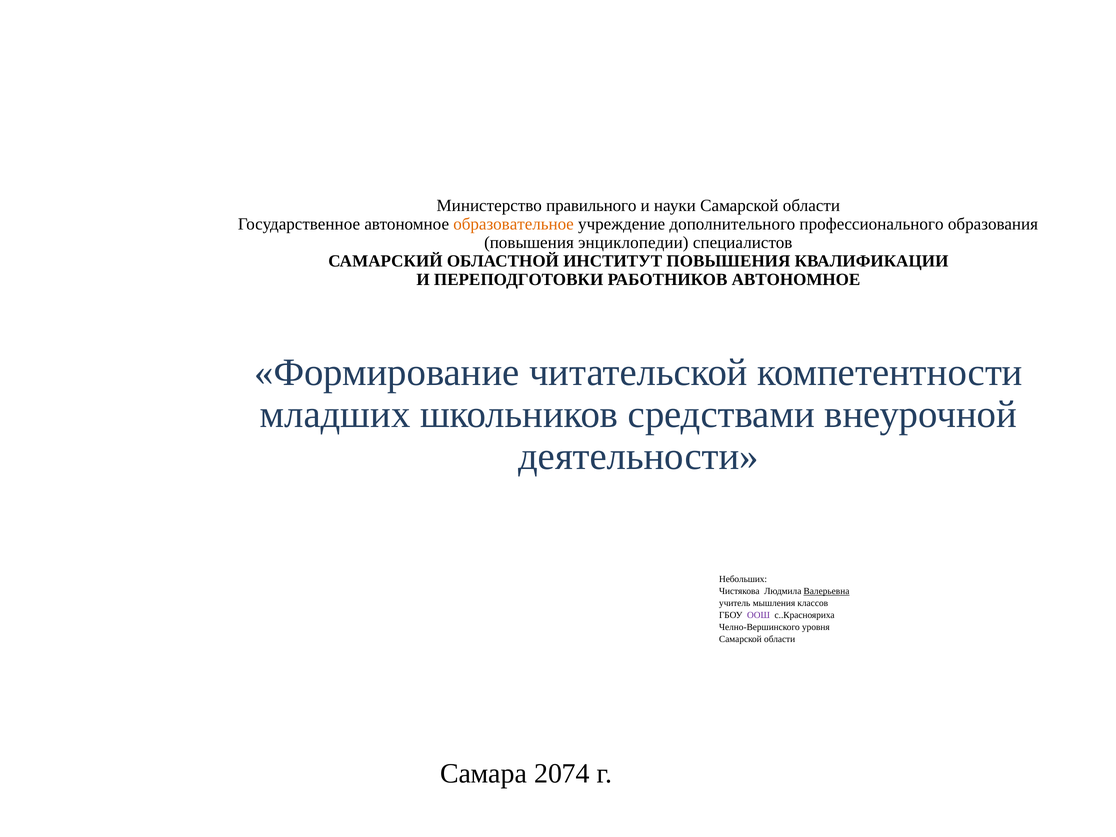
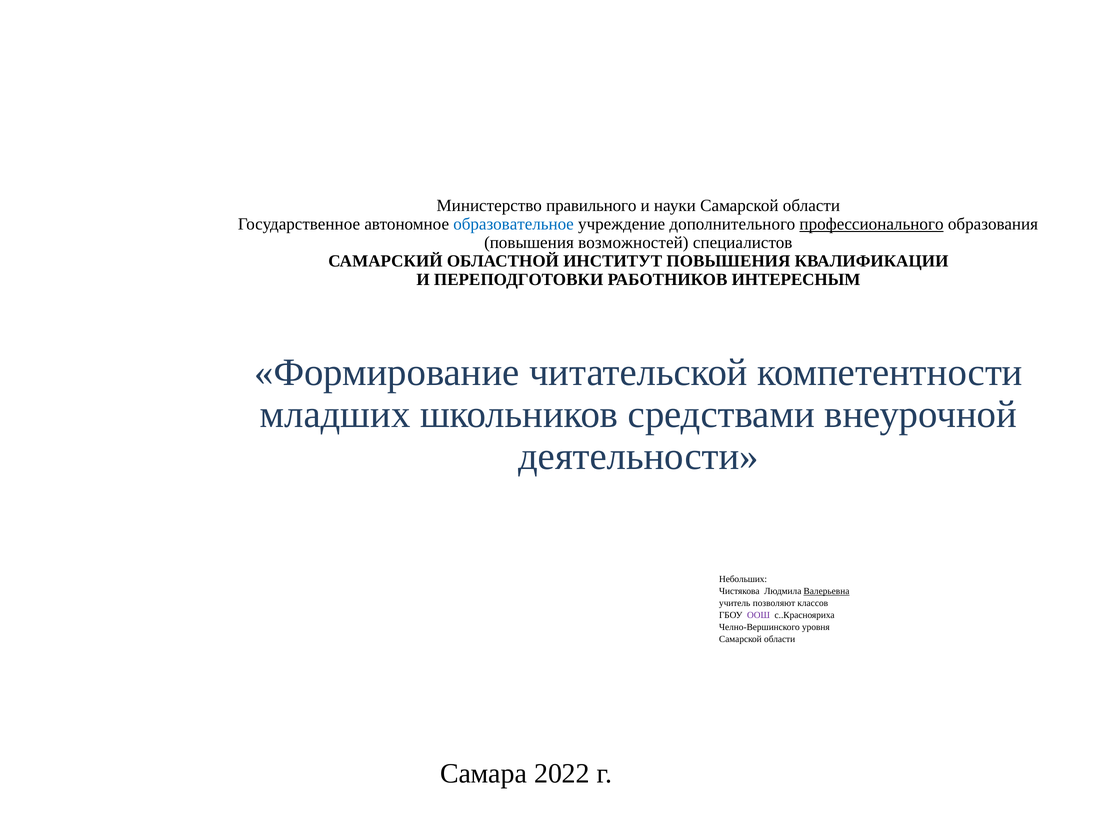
образовательное colour: orange -> blue
профессионального underline: none -> present
энциклопедии: энциклопедии -> возможностей
РАБОТНИКОВ АВТОНОМНОЕ: АВТОНОМНОЕ -> ИНТЕРЕСНЫМ
мышления: мышления -> позволяют
2074: 2074 -> 2022
